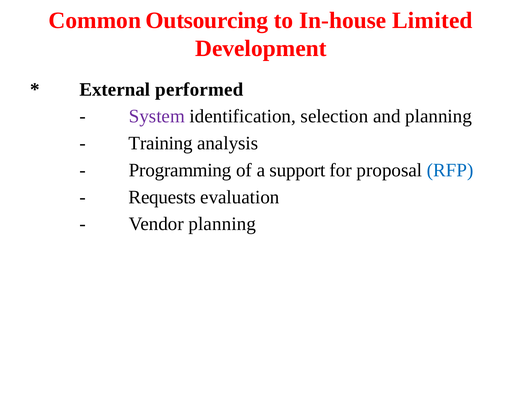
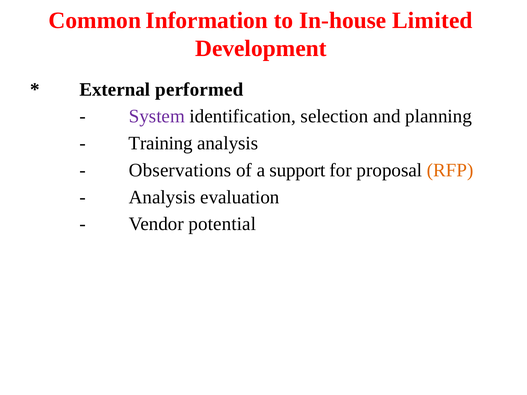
Outsourcing: Outsourcing -> Information
Programming: Programming -> Observations
RFP colour: blue -> orange
Requests at (162, 197): Requests -> Analysis
Vendor planning: planning -> potential
